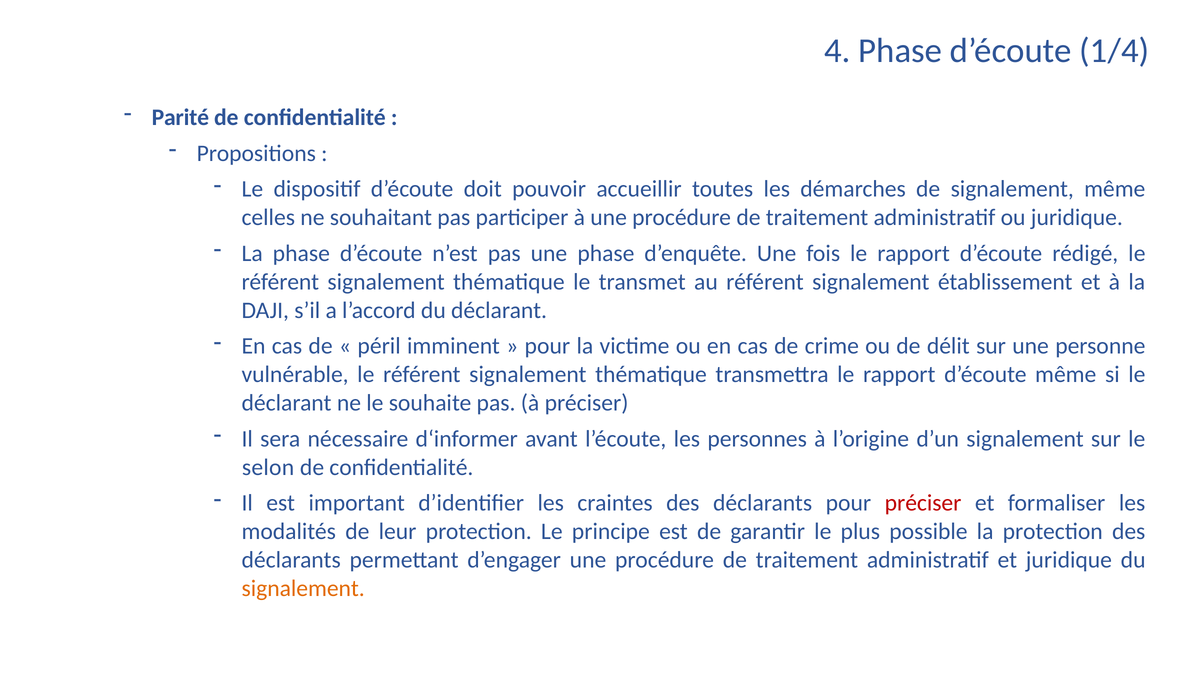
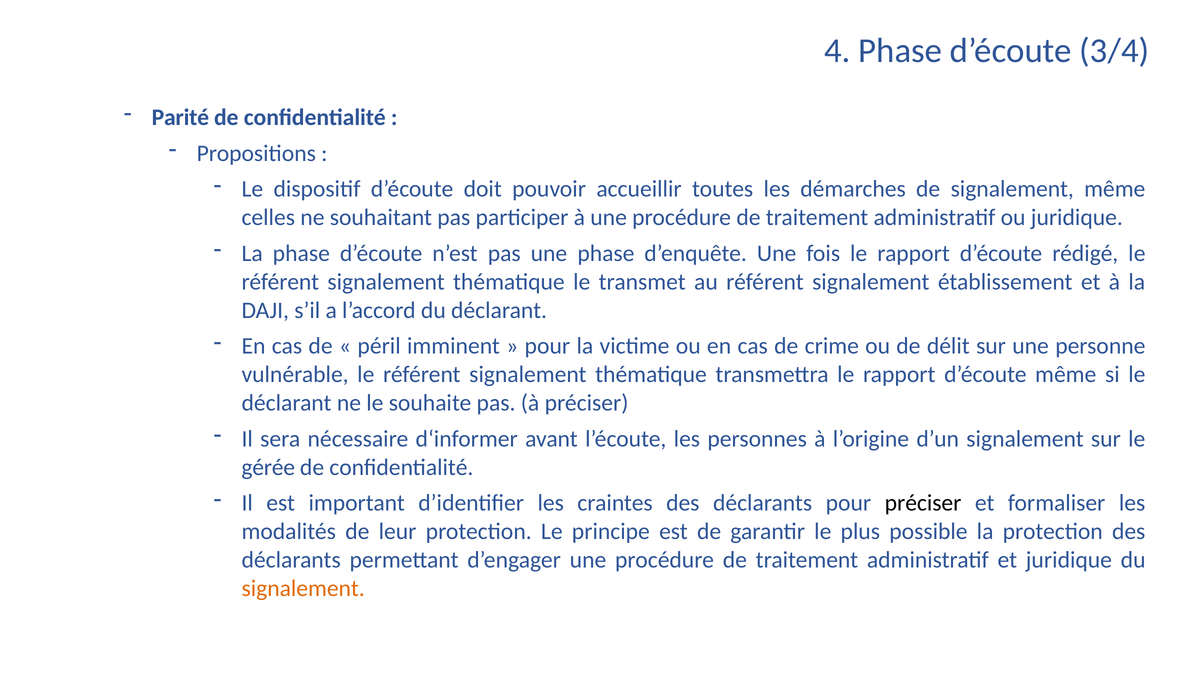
1/4: 1/4 -> 3/4
selon: selon -> gérée
préciser at (923, 503) colour: red -> black
